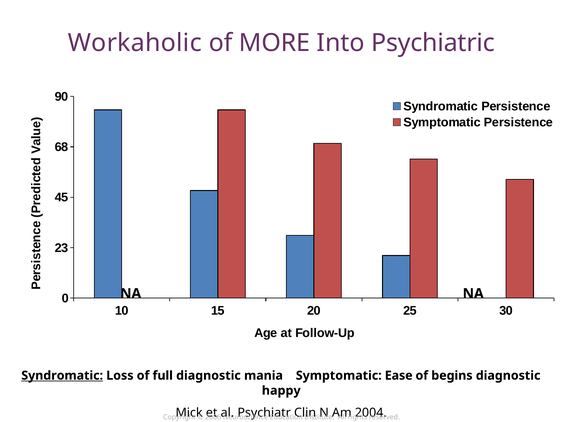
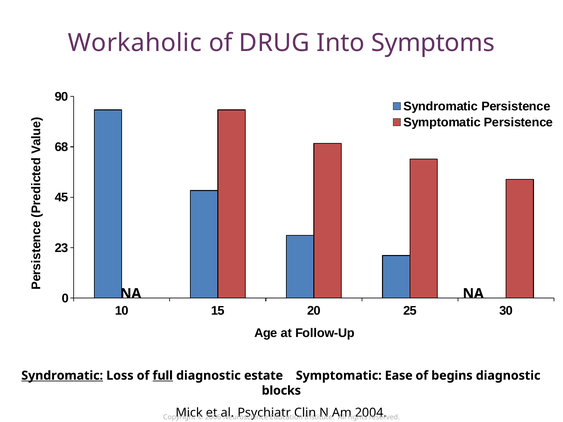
MORE: MORE -> DRUG
Psychiatric: Psychiatric -> Symptoms
full underline: none -> present
mania: mania -> estate
happy: happy -> blocks
